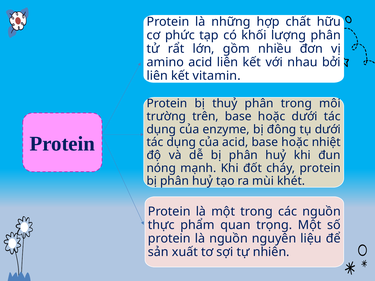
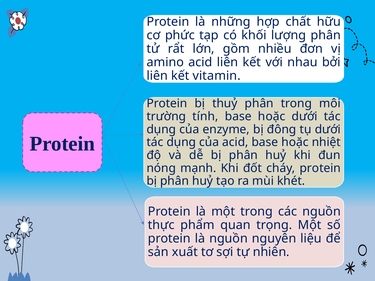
trên: trên -> tính
